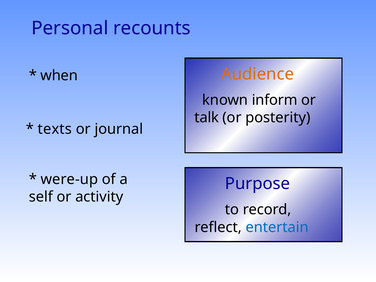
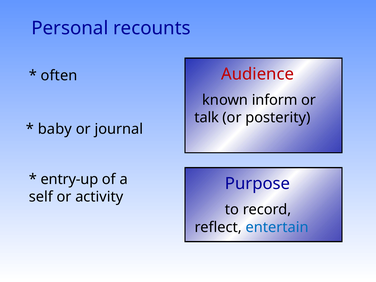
Audience colour: orange -> red
when: when -> often
texts: texts -> baby
were-up: were-up -> entry-up
